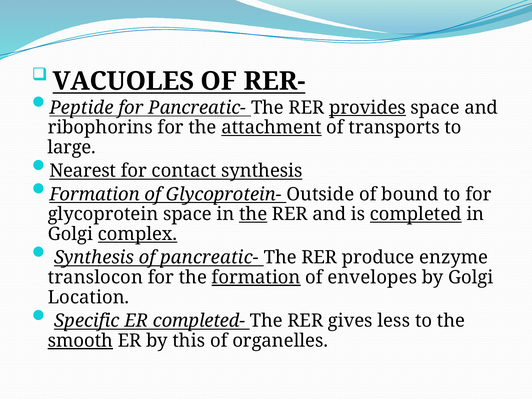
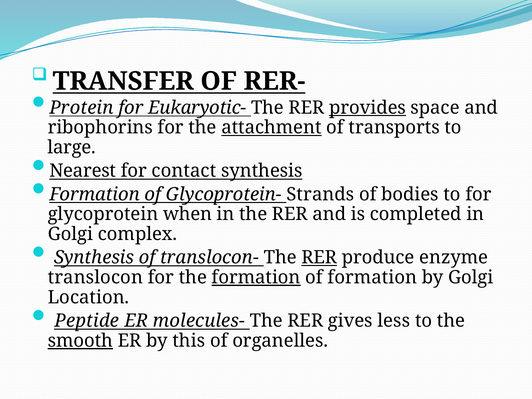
VACUOLES: VACUOLES -> TRANSFER
Peptide: Peptide -> Protein
for Pancreatic-: Pancreatic- -> Eukaryotic-
Outside: Outside -> Strands
bound: bound -> bodies
glycoprotein space: space -> when
the at (253, 214) underline: present -> none
completed underline: present -> none
complex underline: present -> none
of pancreatic-: pancreatic- -> translocon-
RER at (319, 257) underline: none -> present
of envelopes: envelopes -> formation
Specific: Specific -> Peptide
completed-: completed- -> molecules-
